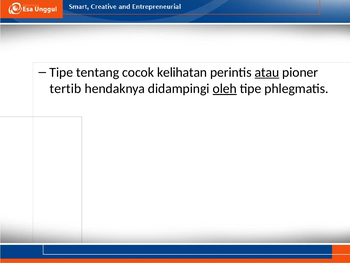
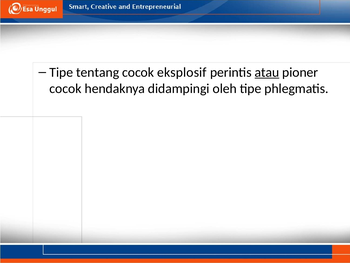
kelihatan: kelihatan -> eksplosif
tertib at (65, 88): tertib -> cocok
oleh underline: present -> none
